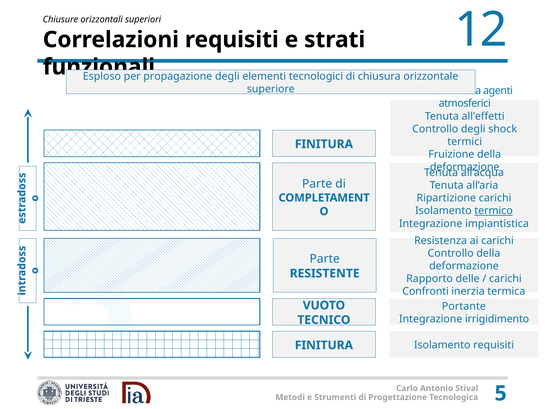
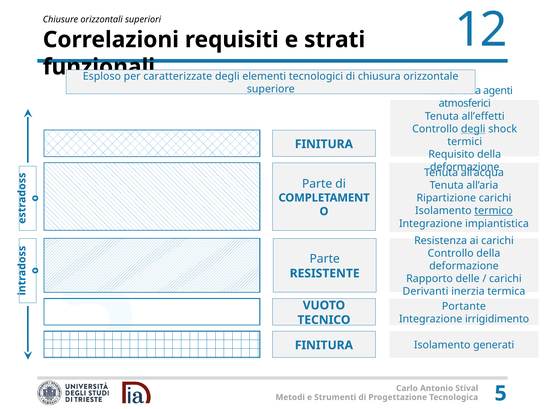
propagazione: propagazione -> caratterizzate
degli at (473, 129) underline: none -> present
Fruizione: Fruizione -> Requisito
Confronti: Confronti -> Derivanti
Isolamento requisiti: requisiti -> generati
